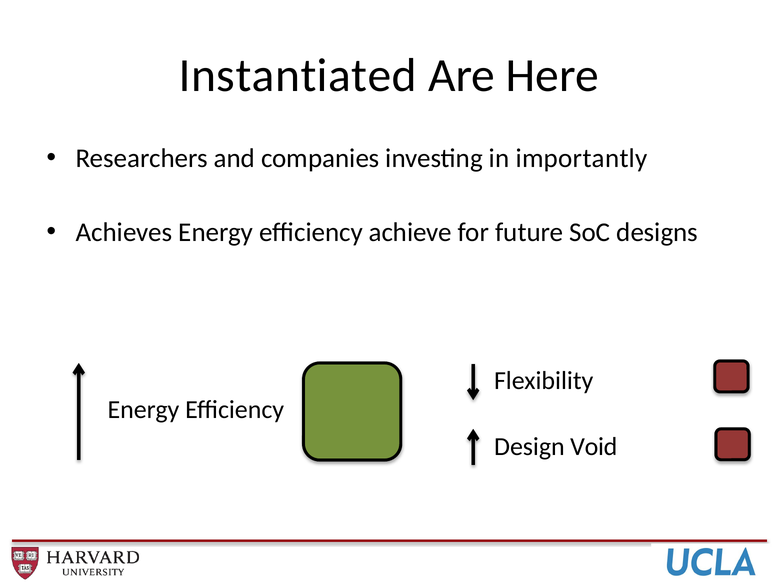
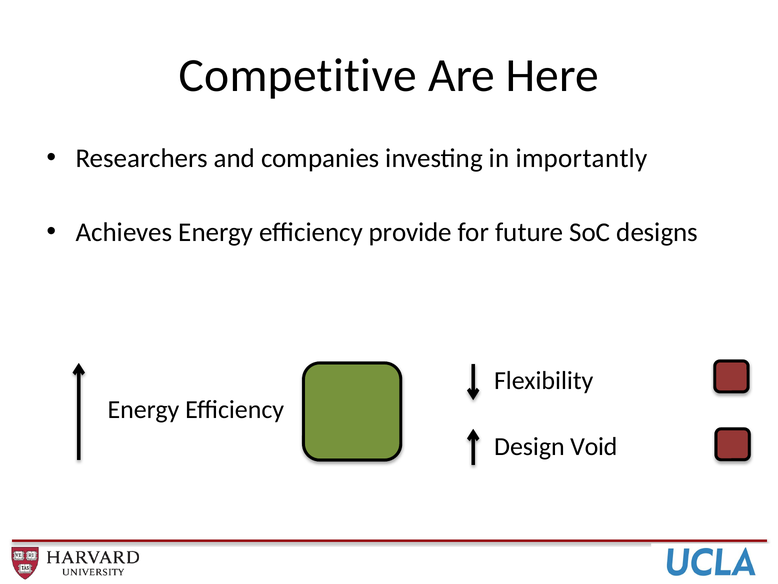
Instantiated: Instantiated -> Competitive
achieve: achieve -> provide
